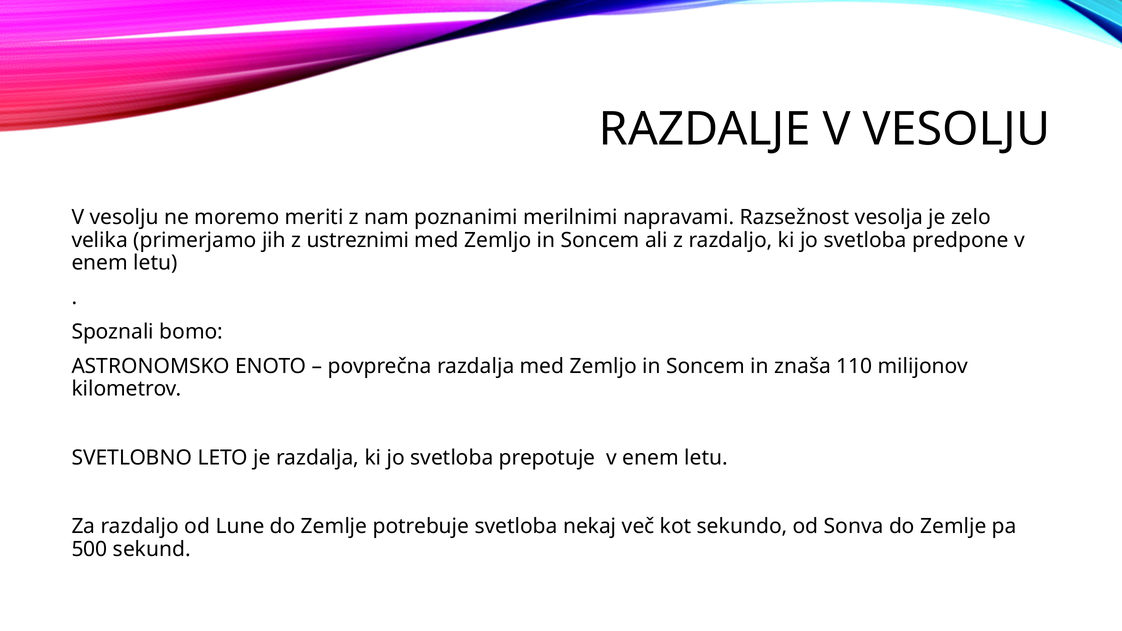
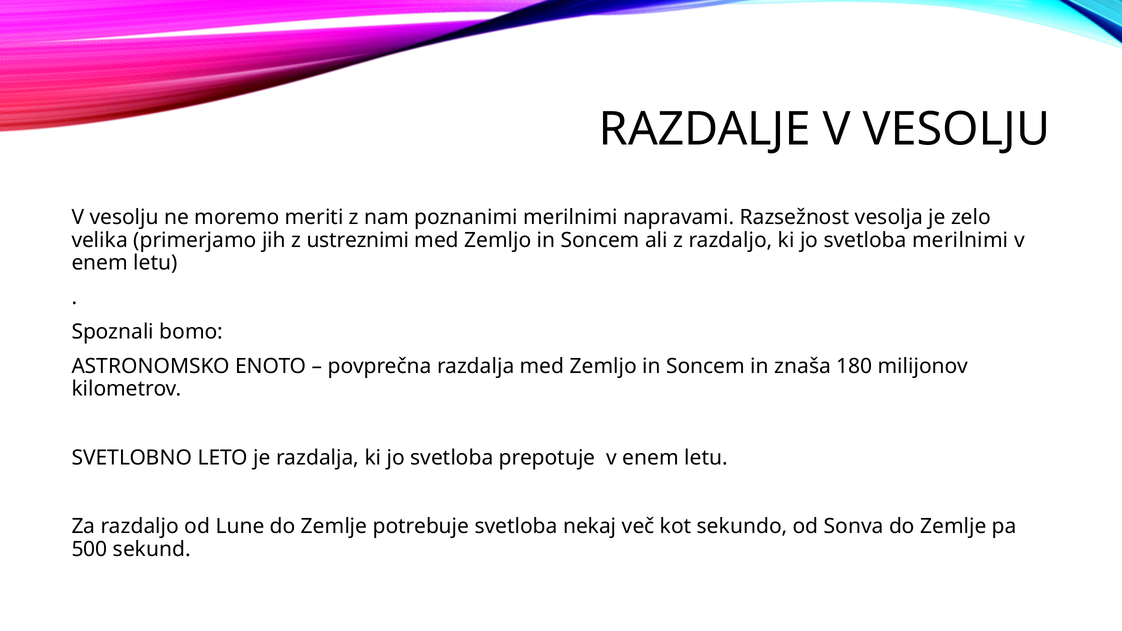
svetloba predpone: predpone -> merilnimi
110: 110 -> 180
